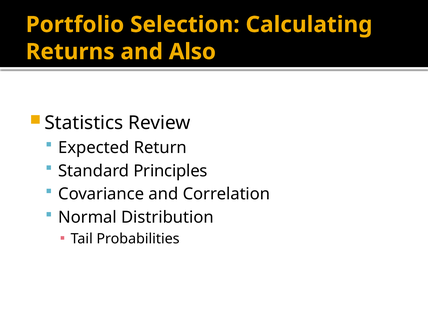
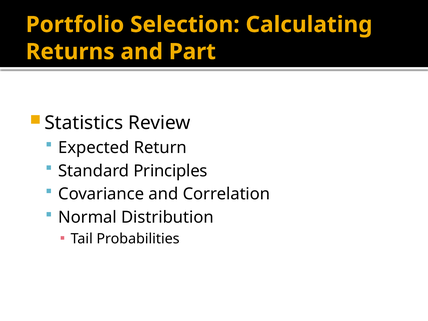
Also: Also -> Part
